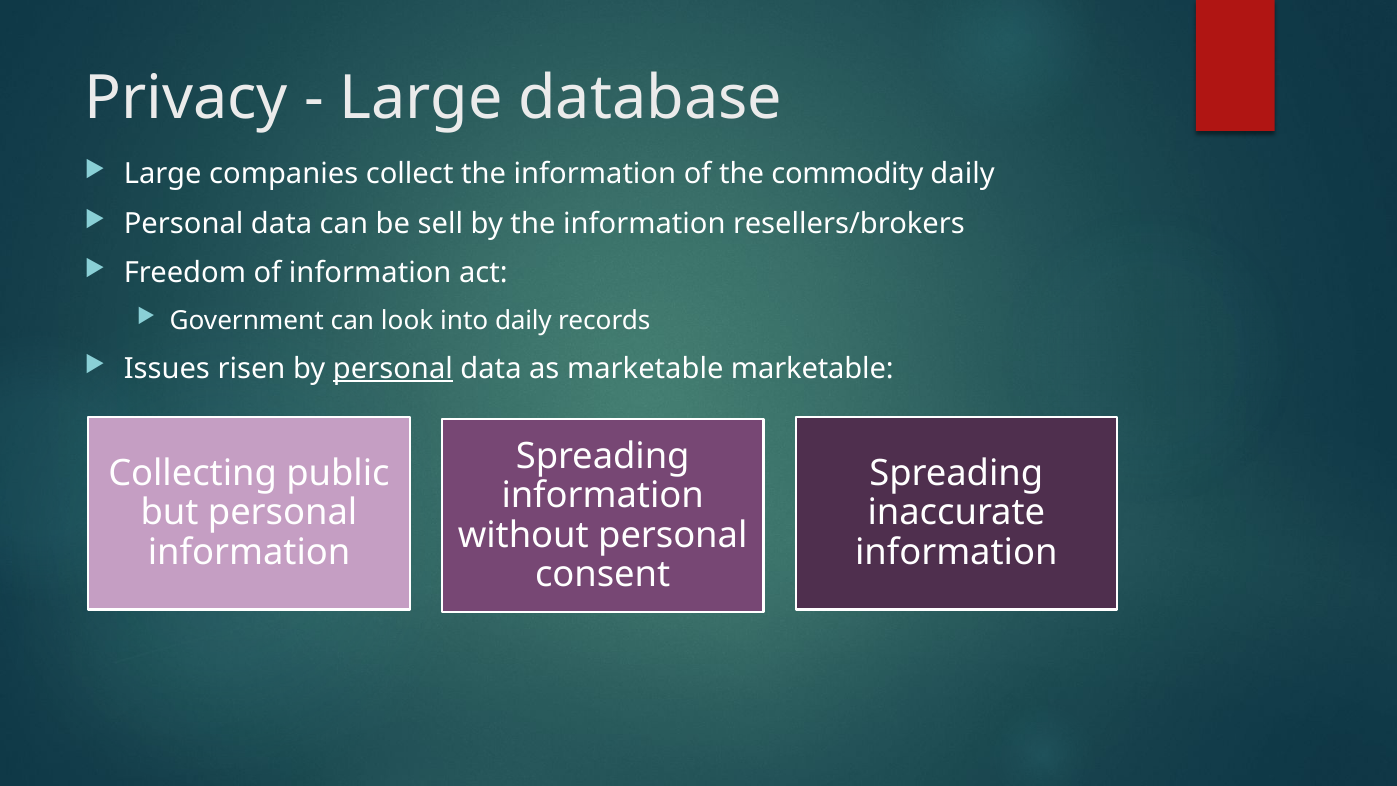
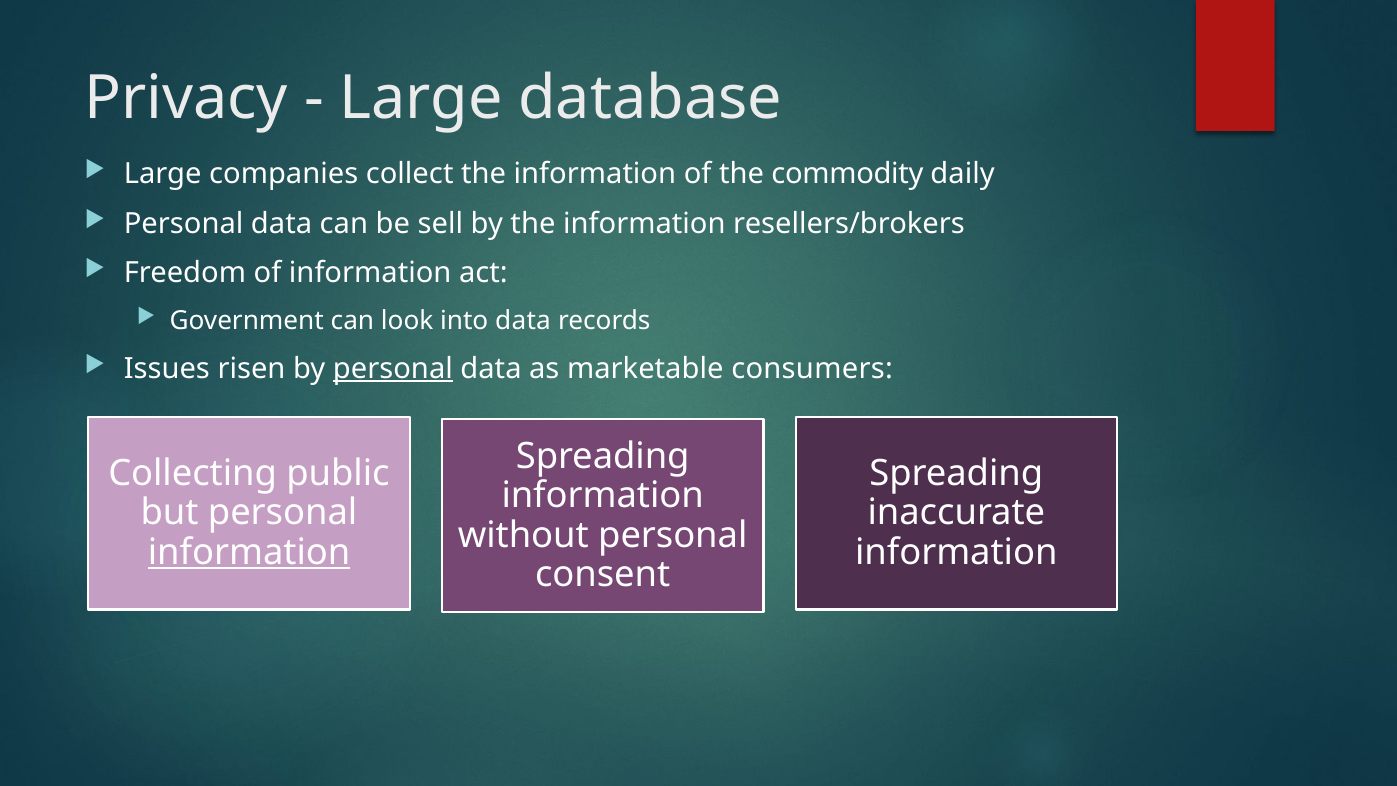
into daily: daily -> data
marketable marketable: marketable -> consumers
information at (249, 552) underline: none -> present
